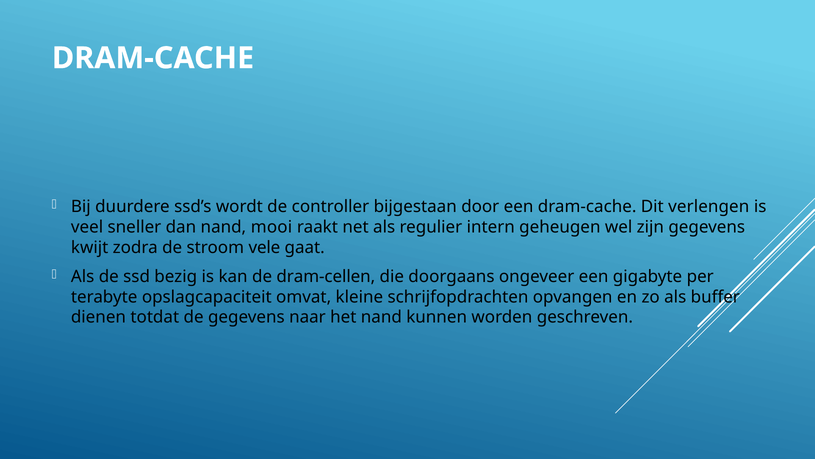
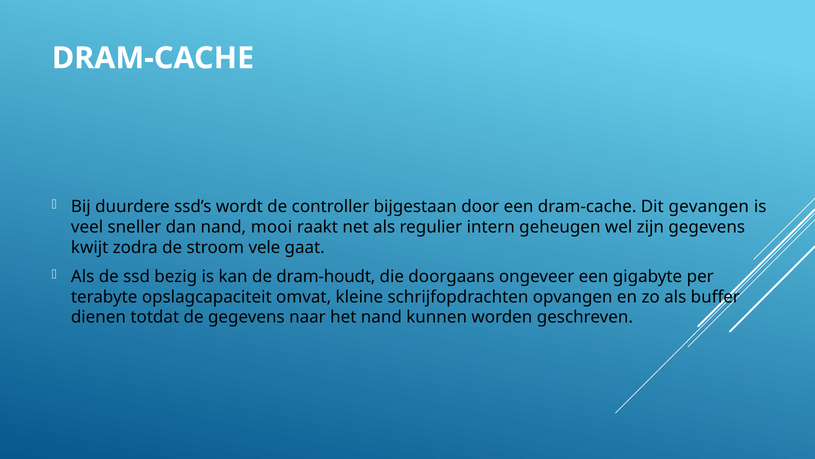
verlengen: verlengen -> gevangen
dram-cellen: dram-cellen -> dram-houdt
